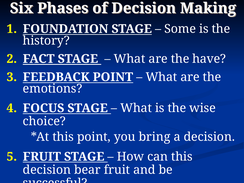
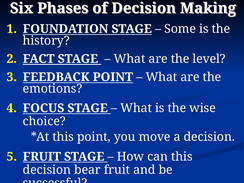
have: have -> level
bring: bring -> move
